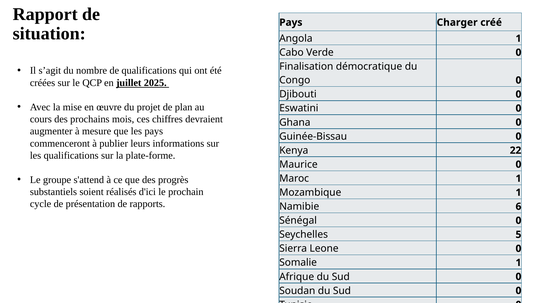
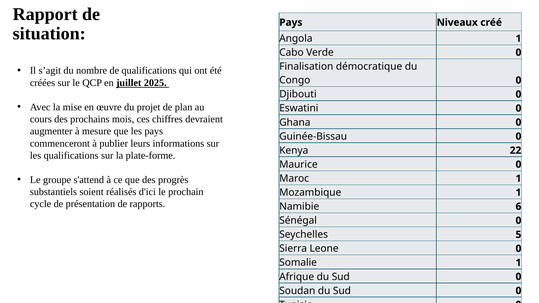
Charger: Charger -> Niveaux
